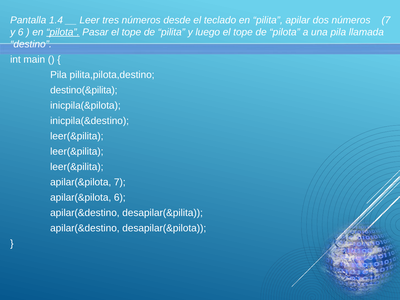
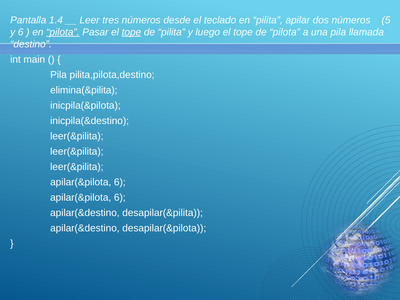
números 7: 7 -> 5
tope at (131, 32) underline: none -> present
destino(&pilita: destino(&pilita -> elimina(&pilita
7 at (120, 182): 7 -> 6
